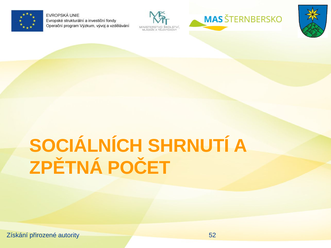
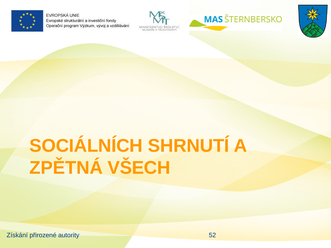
POČET: POČET -> VŠECH
